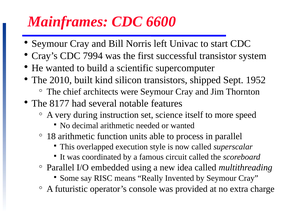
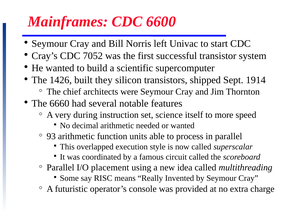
7994: 7994 -> 7052
2010: 2010 -> 1426
kind: kind -> they
1952: 1952 -> 1914
8177: 8177 -> 6660
18: 18 -> 93
embedded: embedded -> placement
